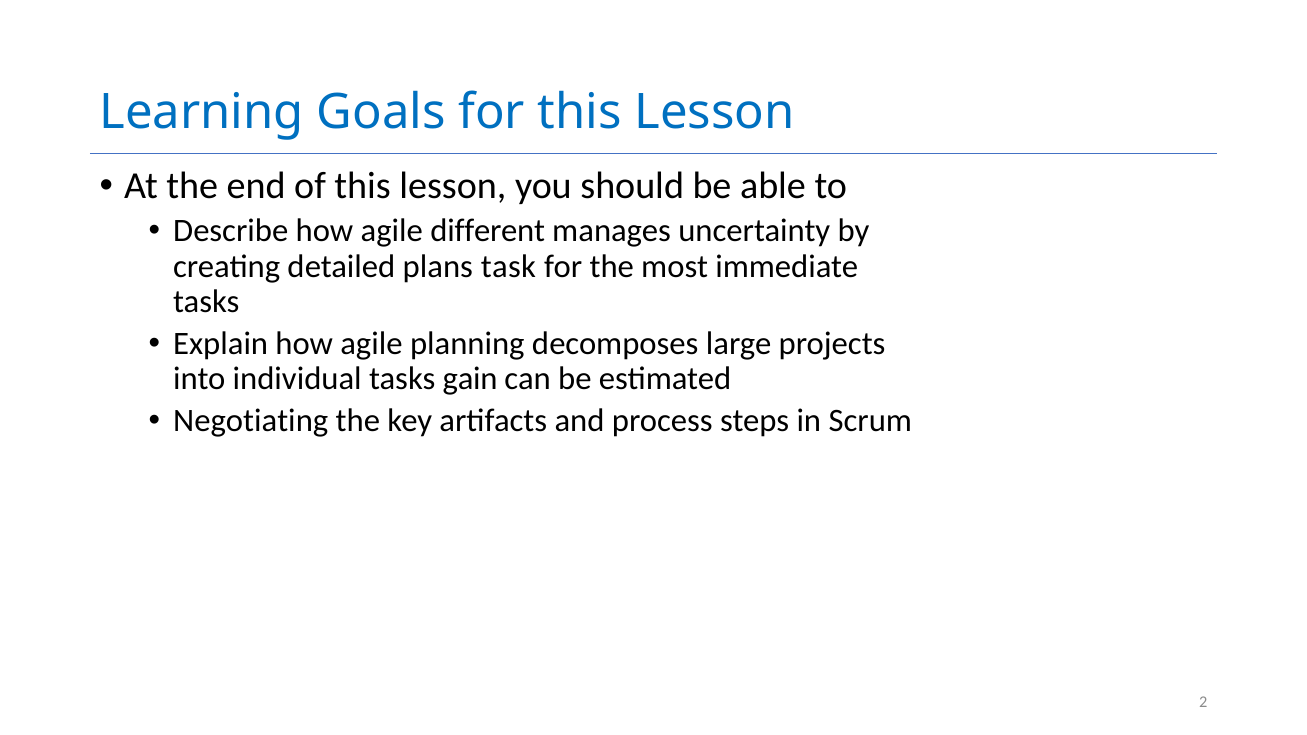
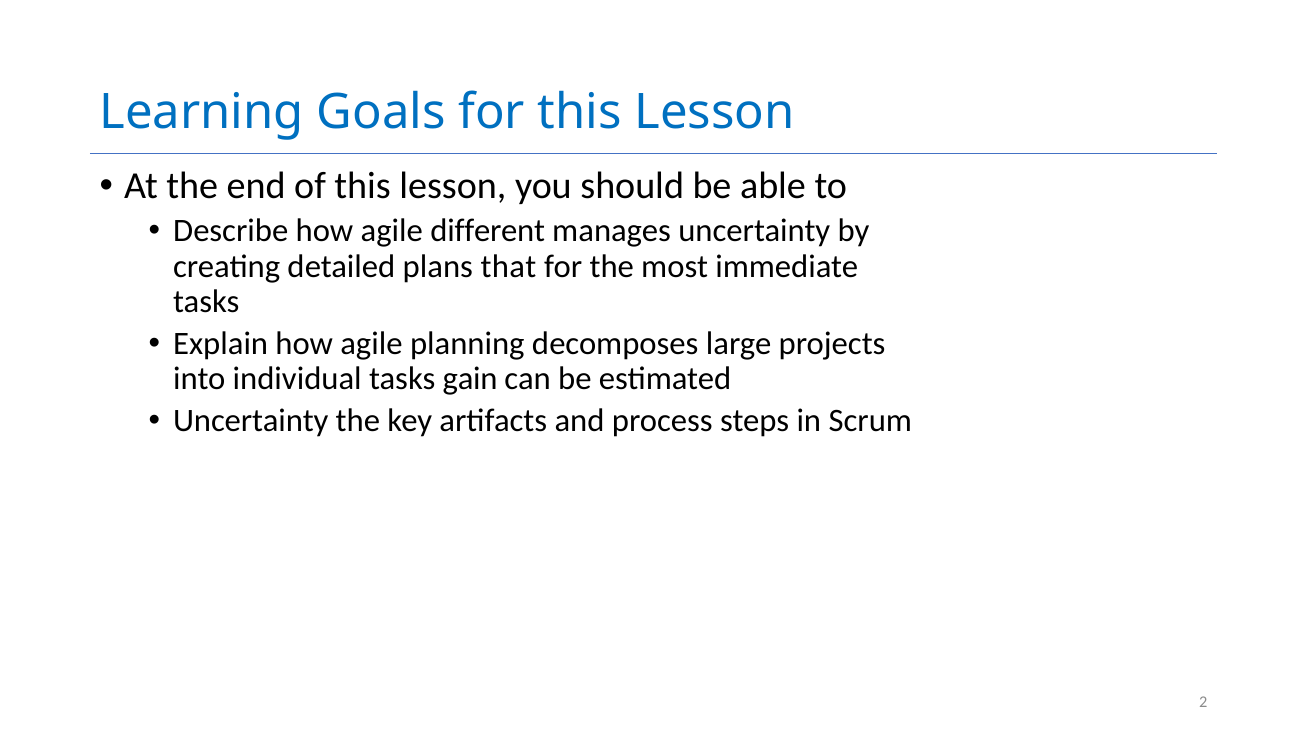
task: task -> that
Negotiating at (251, 421): Negotiating -> Uncertainty
